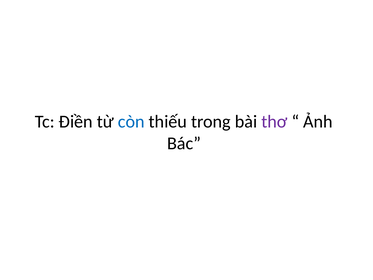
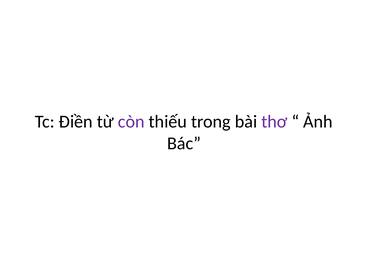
còn colour: blue -> purple
